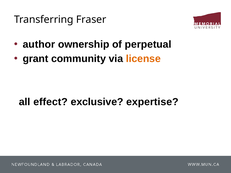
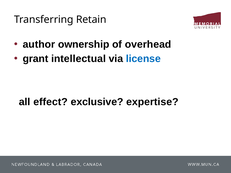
Fraser: Fraser -> Retain
perpetual: perpetual -> overhead
community: community -> intellectual
license colour: orange -> blue
